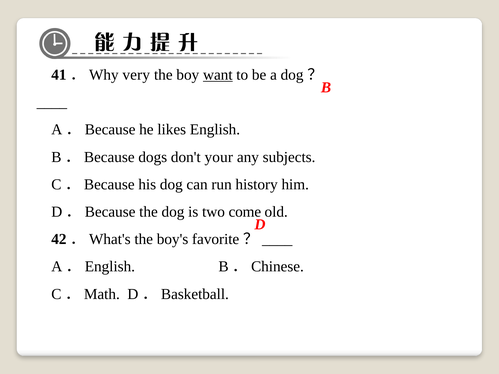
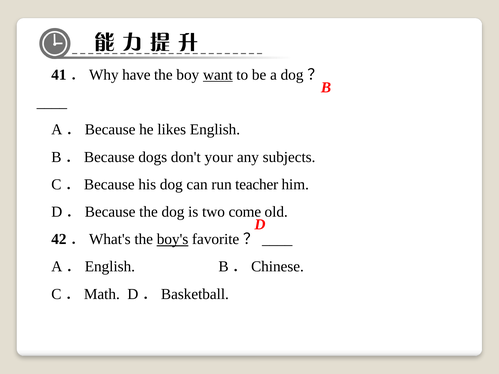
very: very -> have
history: history -> teacher
boy's underline: none -> present
